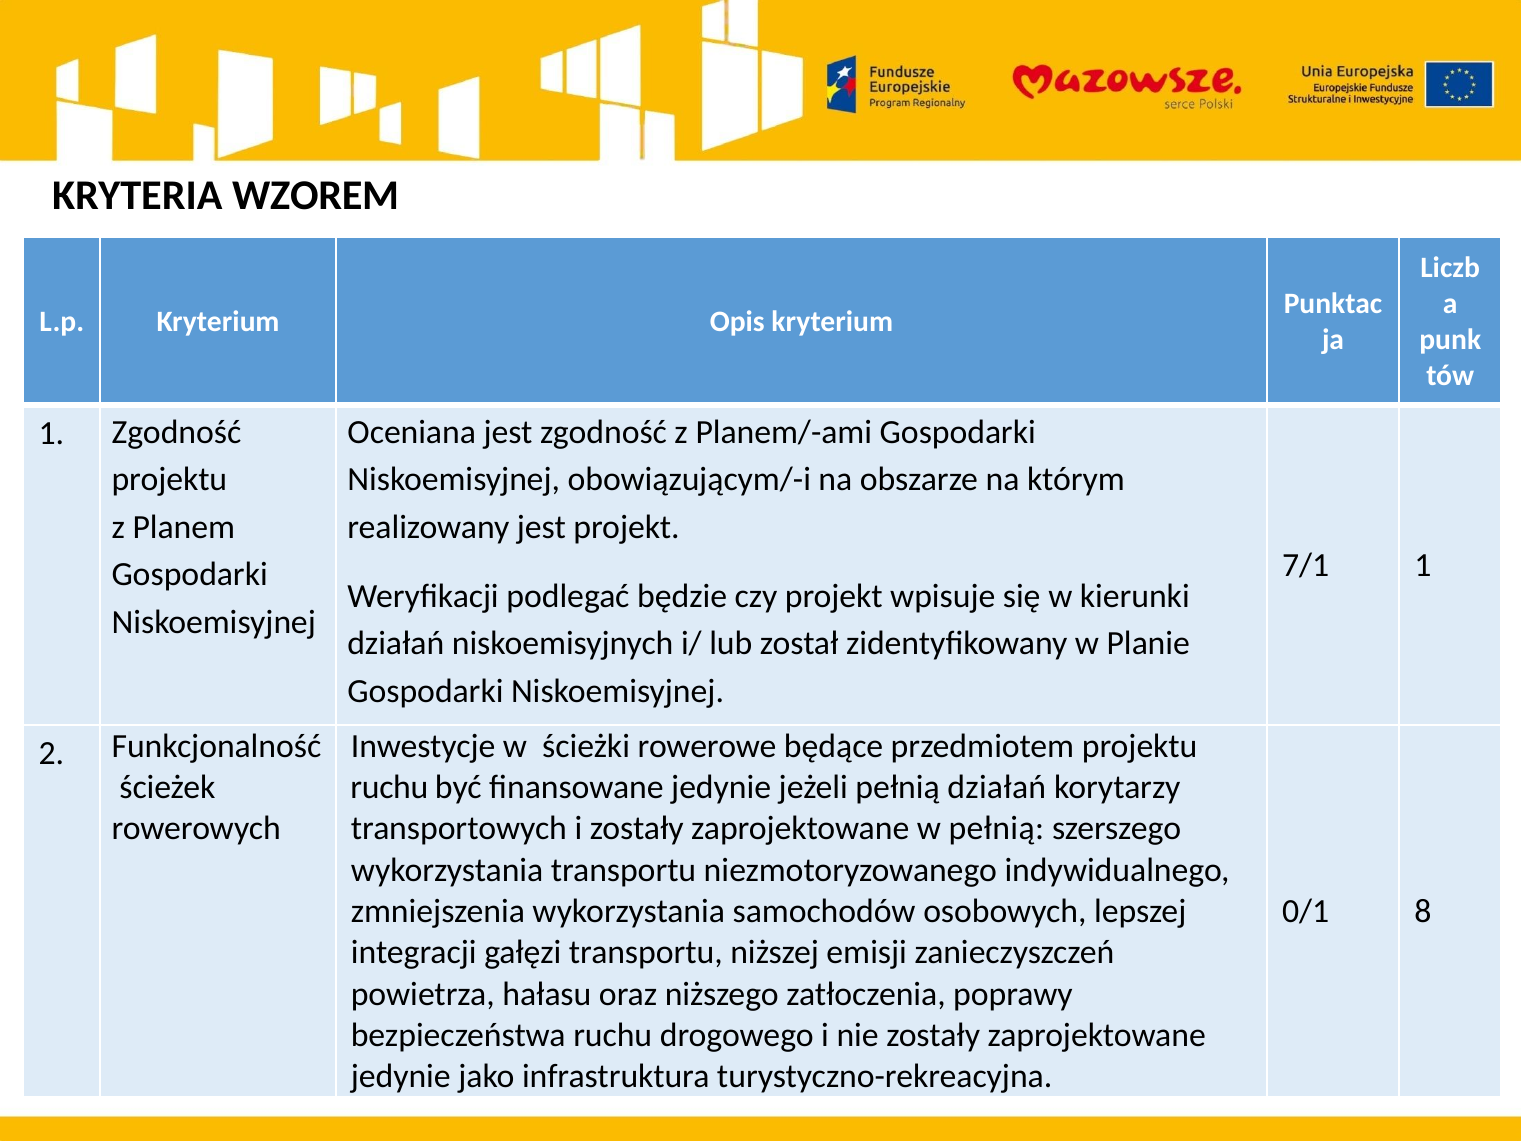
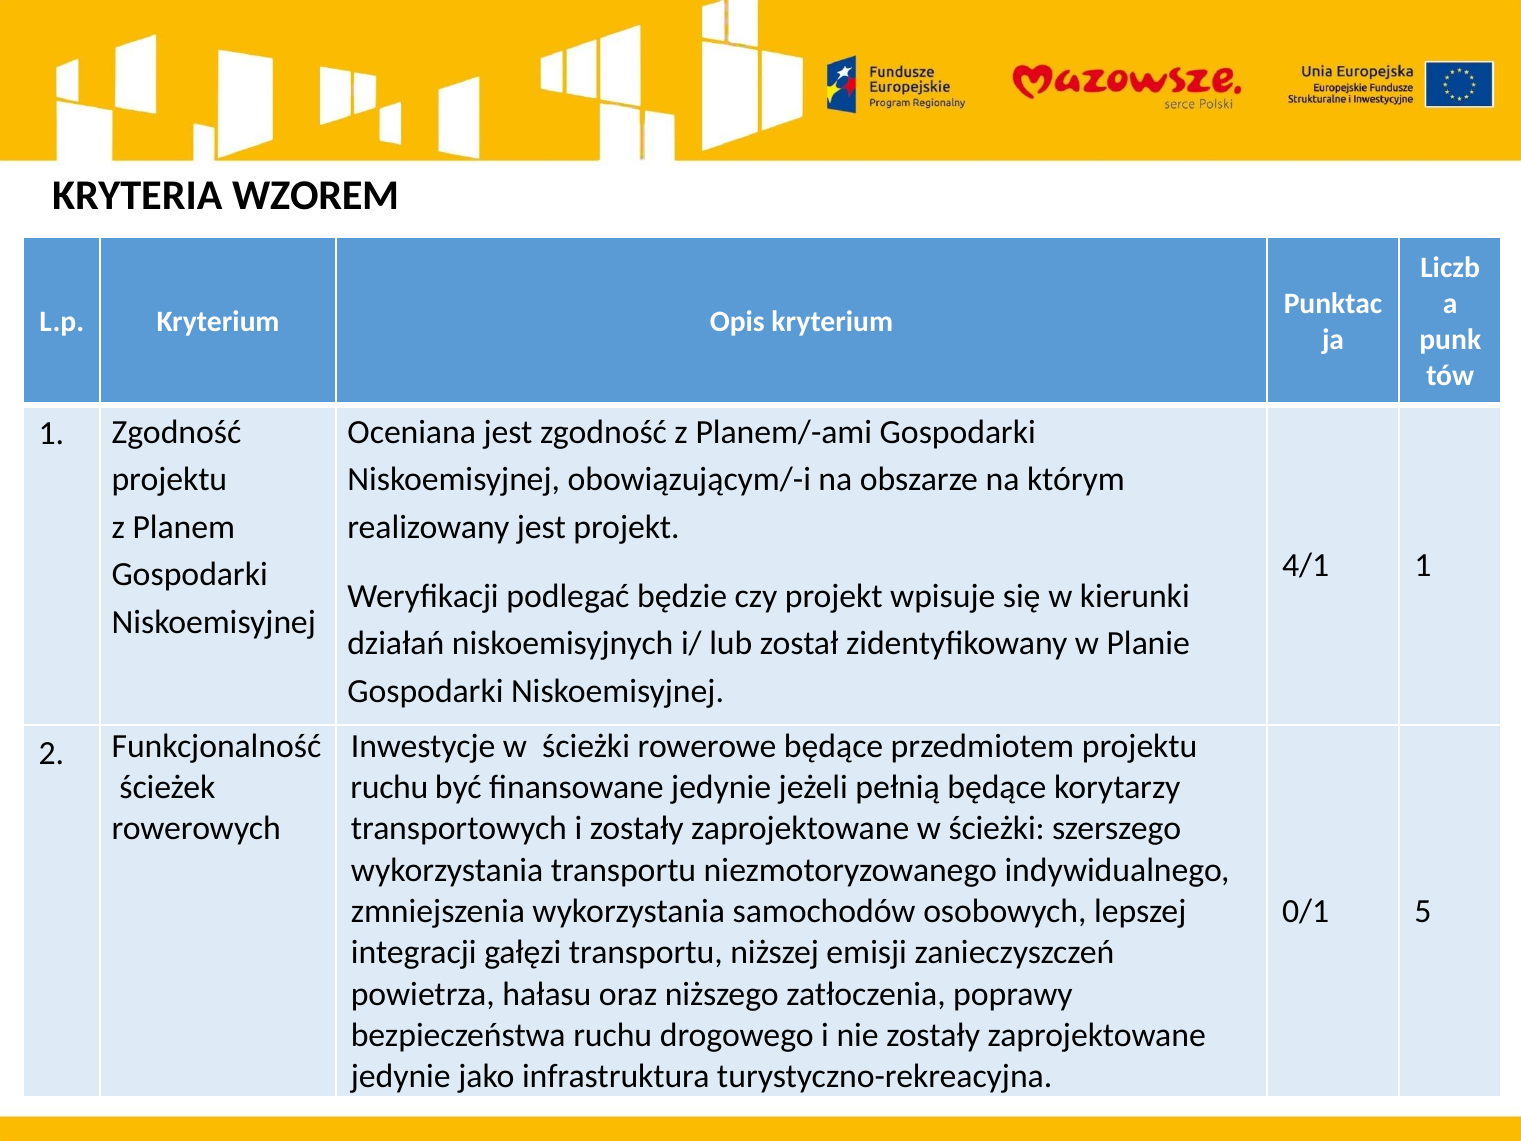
7/1: 7/1 -> 4/1
pełnią działań: działań -> będące
zaprojektowane w pełnią: pełnią -> ścieżki
8: 8 -> 5
